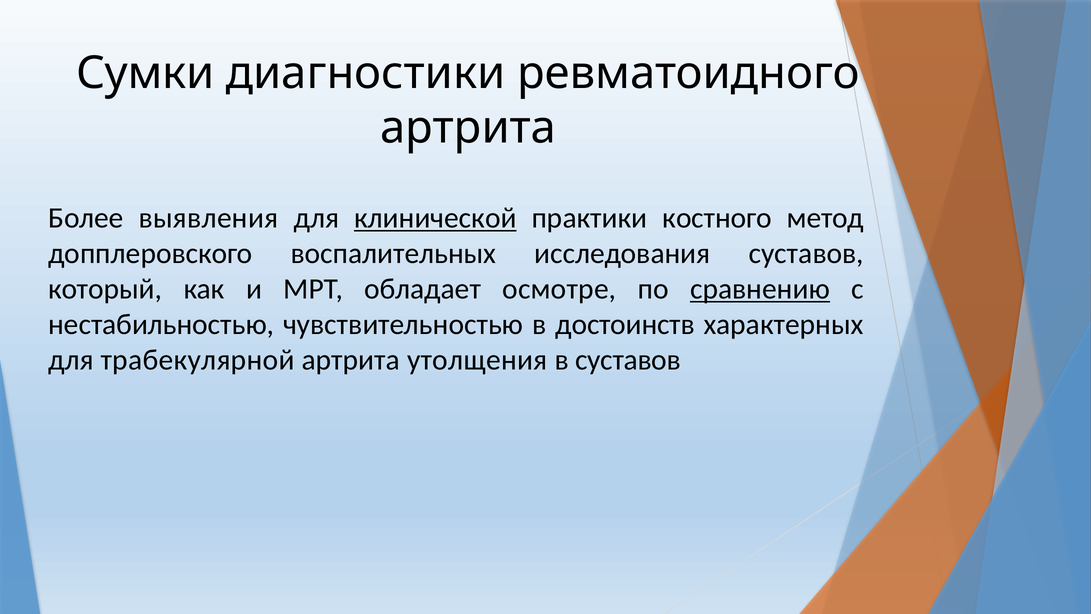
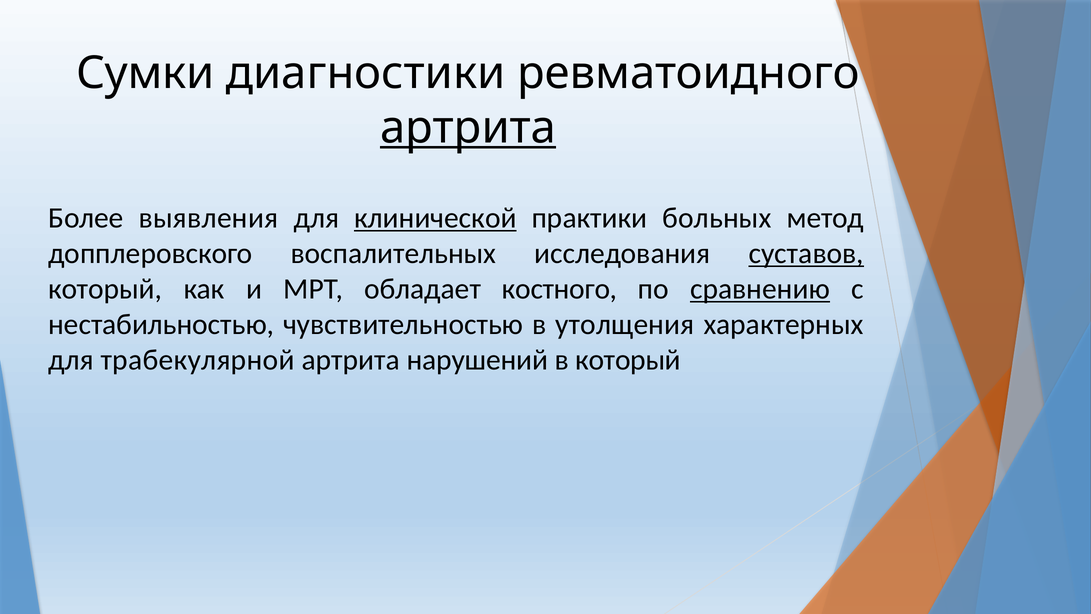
артрита at (468, 128) underline: none -> present
костного: костного -> больных
суставов at (806, 253) underline: none -> present
осмотре: осмотре -> костного
достоинств: достоинств -> утолщения
утолщения: утолщения -> нарушений
в суставов: суставов -> который
